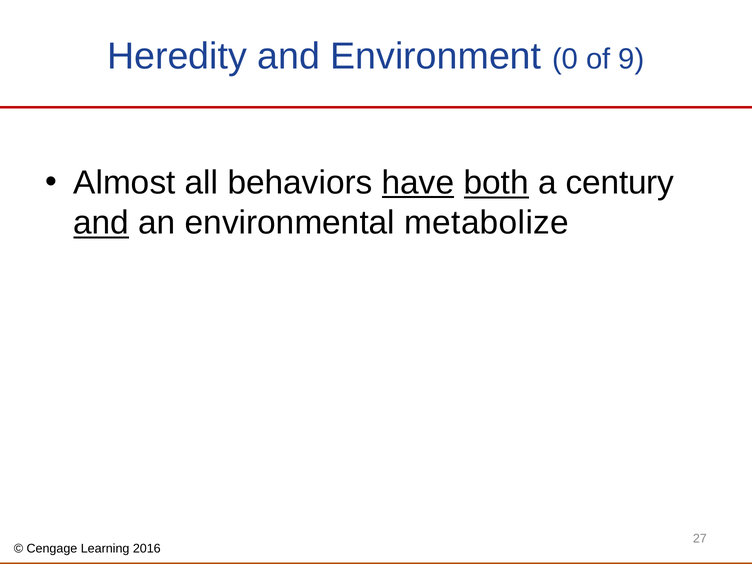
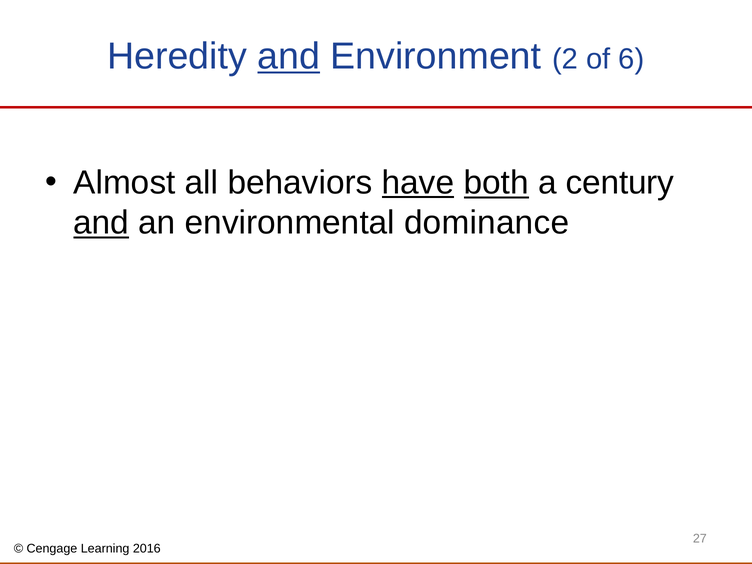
and at (289, 56) underline: none -> present
0: 0 -> 2
9: 9 -> 6
metabolize: metabolize -> dominance
